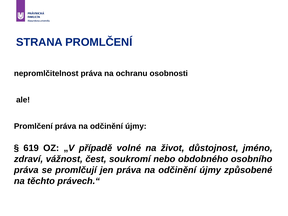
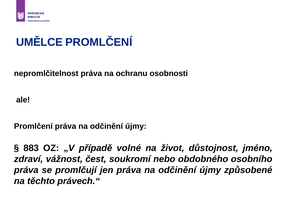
STRANA: STRANA -> UMĚLCE
619: 619 -> 883
